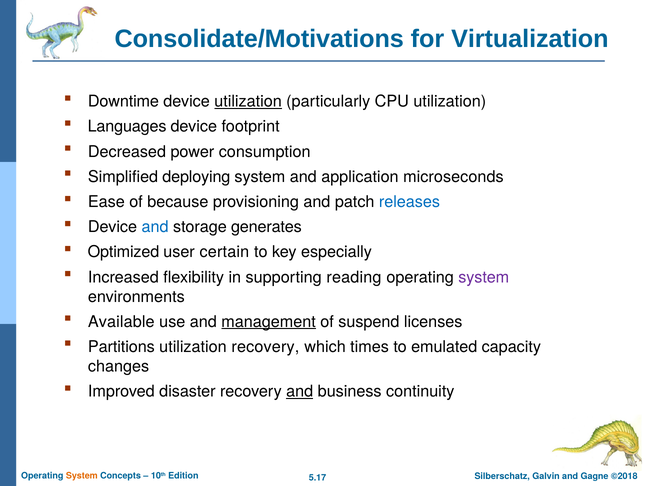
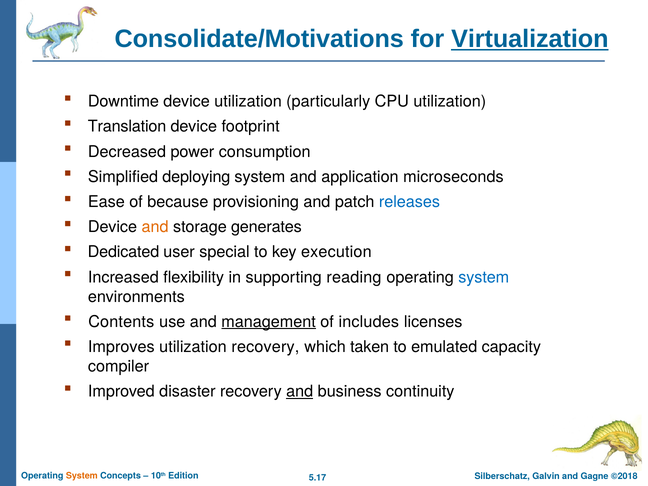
Virtualization underline: none -> present
utilization at (248, 101) underline: present -> none
Languages: Languages -> Translation
and at (155, 227) colour: blue -> orange
Optimized: Optimized -> Dedicated
certain: certain -> special
especially: especially -> execution
system at (484, 277) colour: purple -> blue
Available: Available -> Contents
suspend: suspend -> includes
Partitions: Partitions -> Improves
times: times -> taken
changes: changes -> compiler
